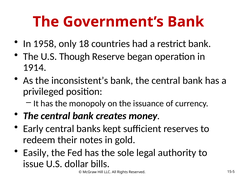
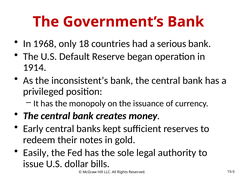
1958: 1958 -> 1968
restrict: restrict -> serious
Though: Though -> Default
